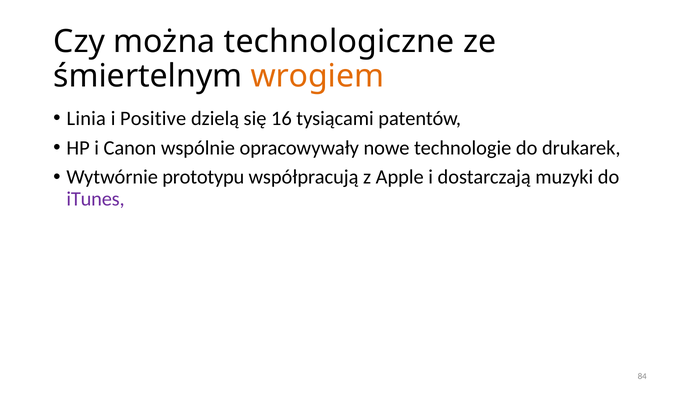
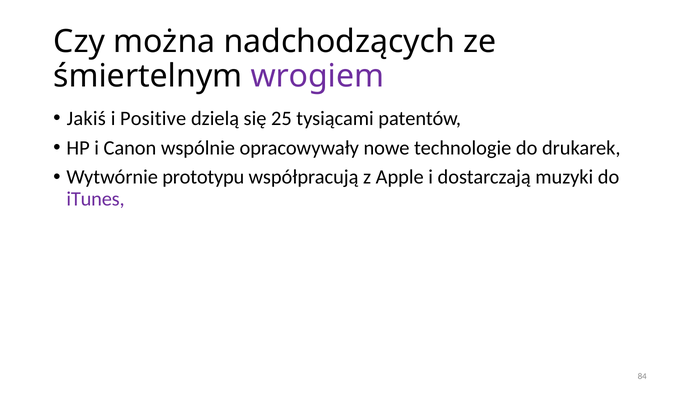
technologiczne: technologiczne -> nadchodzących
wrogiem colour: orange -> purple
Linia: Linia -> Jakiś
16: 16 -> 25
